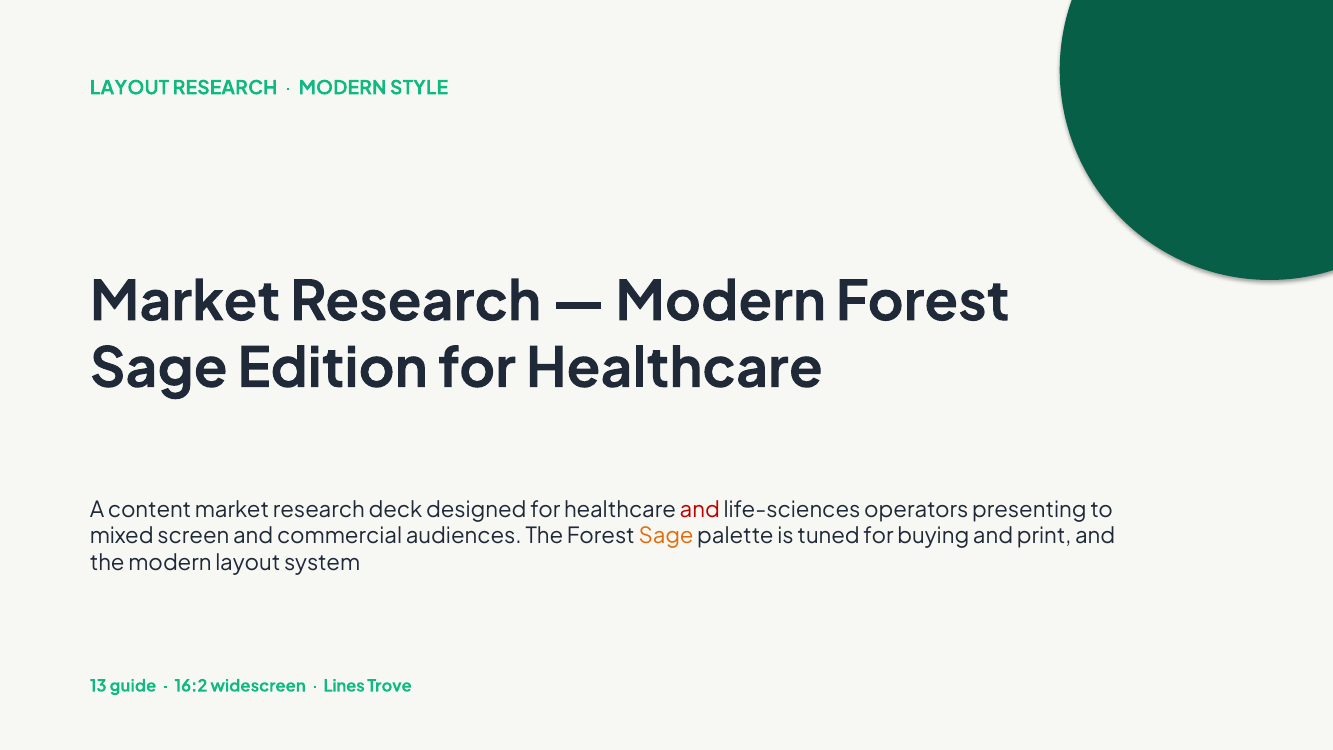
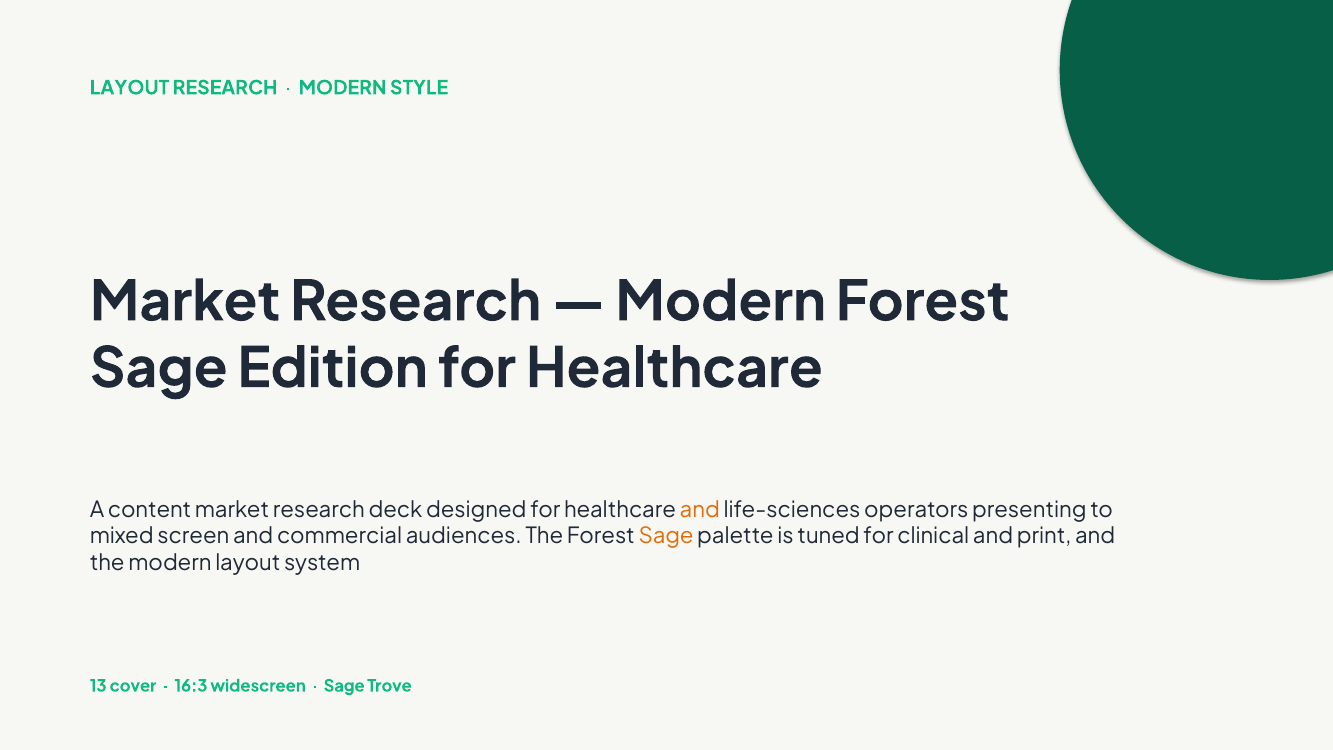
and at (700, 510) colour: red -> orange
buying: buying -> clinical
guide: guide -> cover
16:2: 16:2 -> 16:3
Lines at (344, 686): Lines -> Sage
